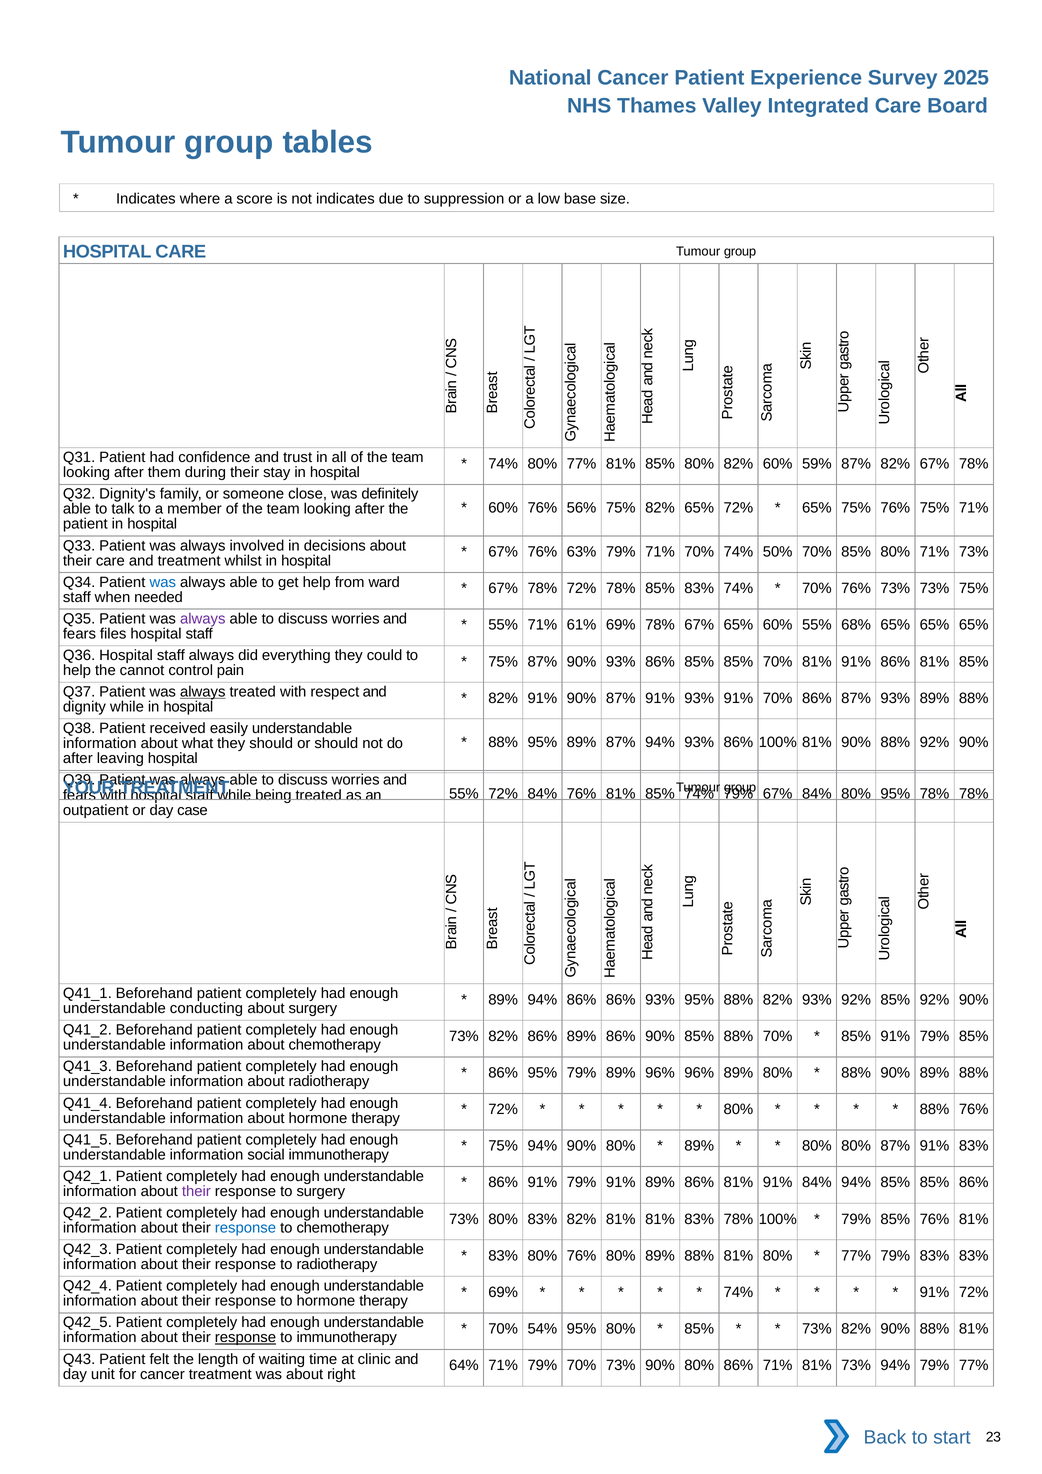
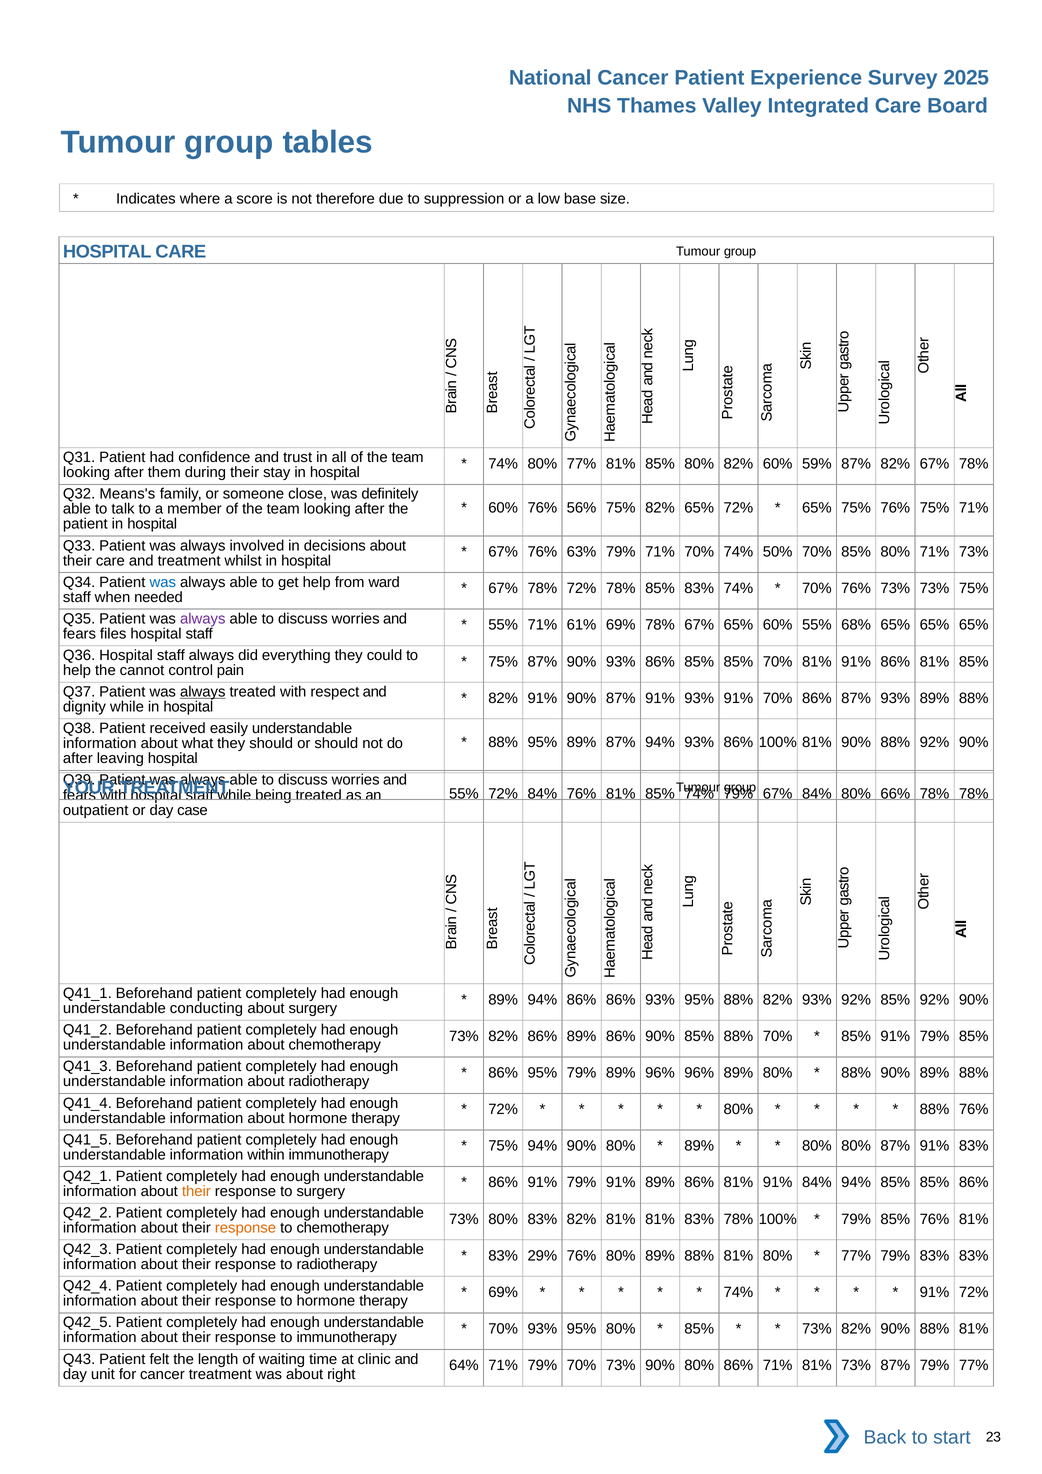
not indicates: indicates -> therefore
Dignity's: Dignity's -> Means's
80% 95%: 95% -> 66%
social: social -> within
their at (196, 1192) colour: purple -> orange
response at (245, 1228) colour: blue -> orange
83% 80%: 80% -> 29%
70% 54%: 54% -> 93%
response at (245, 1338) underline: present -> none
73% 94%: 94% -> 87%
